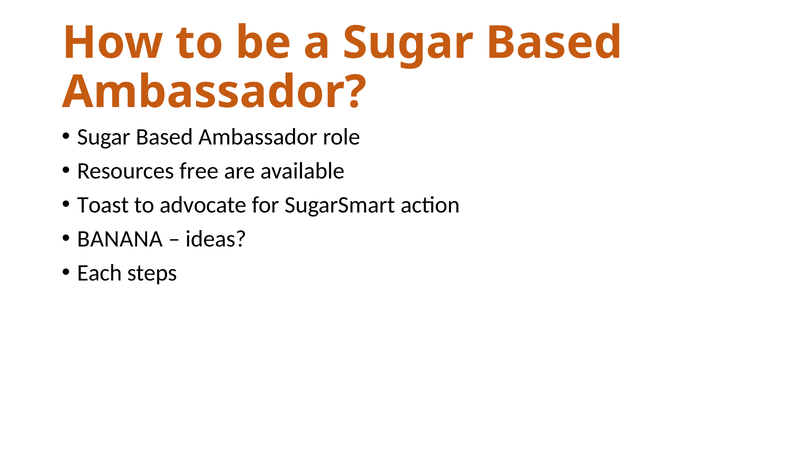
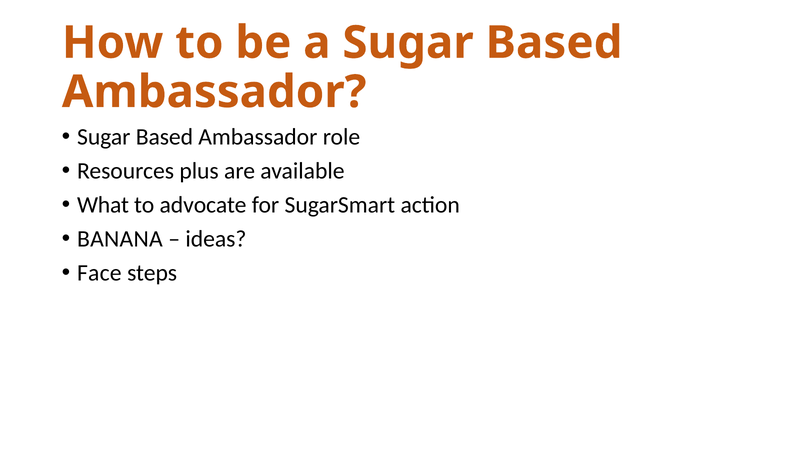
free: free -> plus
Toast: Toast -> What
Each: Each -> Face
